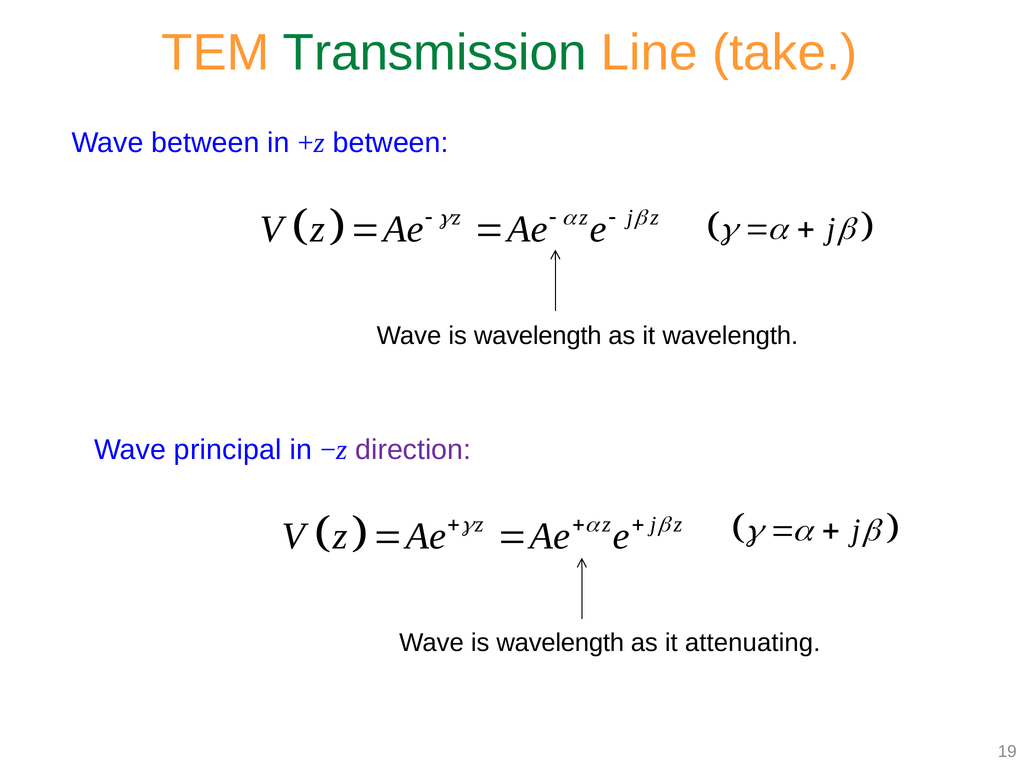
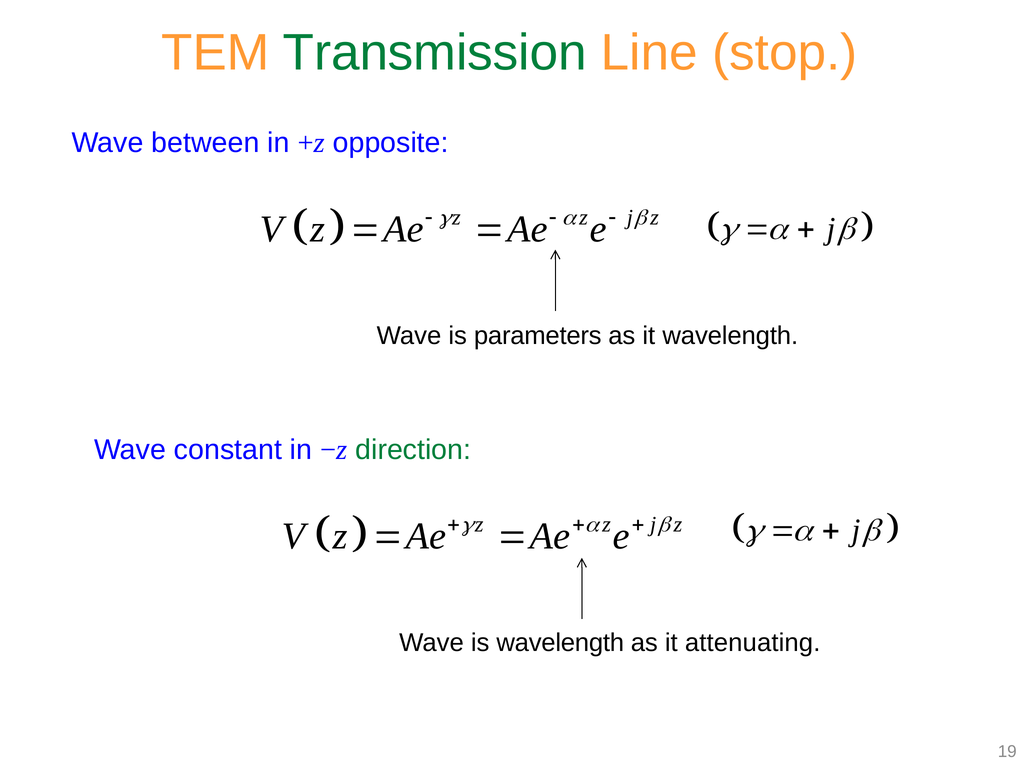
take: take -> stop
+z between: between -> opposite
wavelength at (538, 336): wavelength -> parameters
principal: principal -> constant
direction colour: purple -> green
